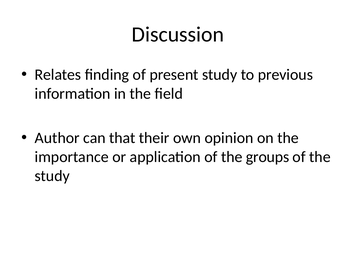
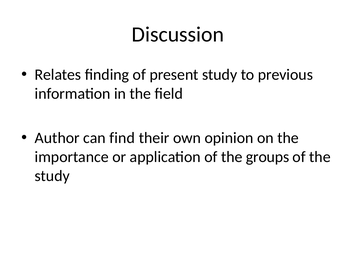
that: that -> find
